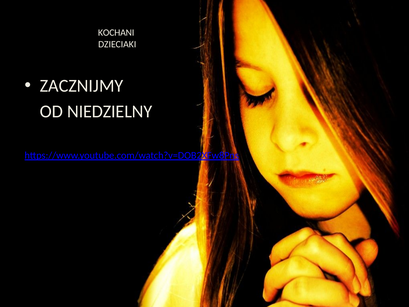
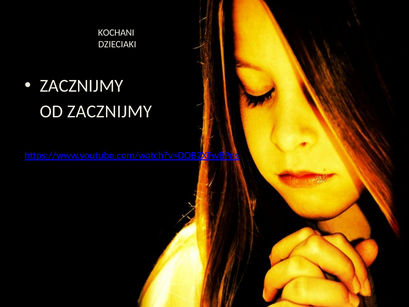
OD NIEDZIELNY: NIEDZIELNY -> ZACZNIJMY
